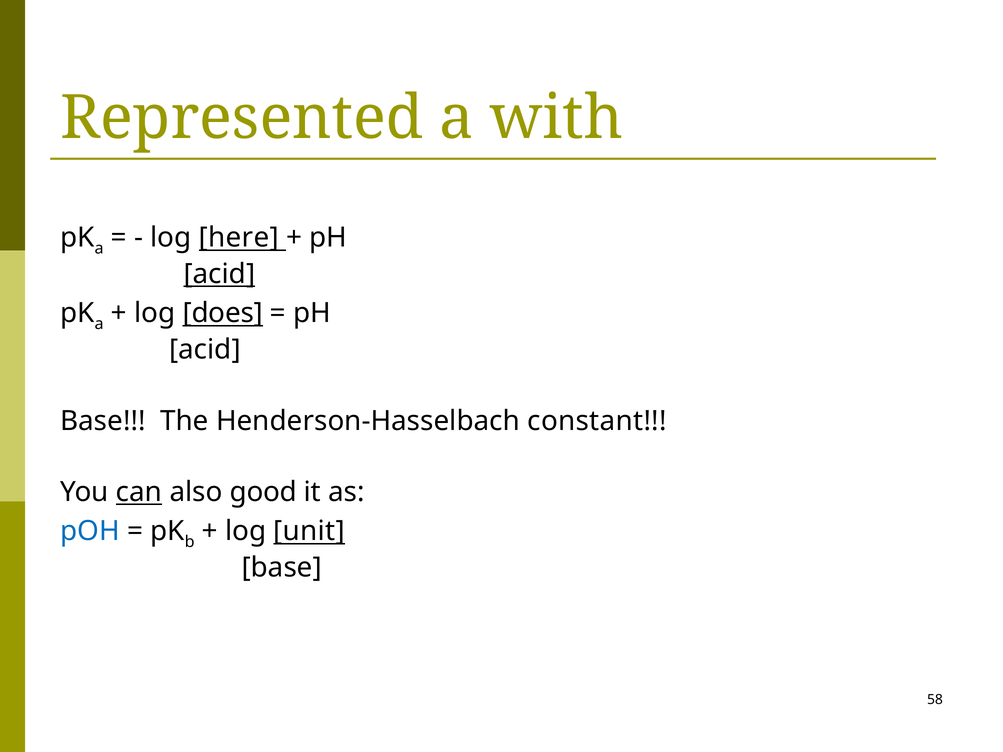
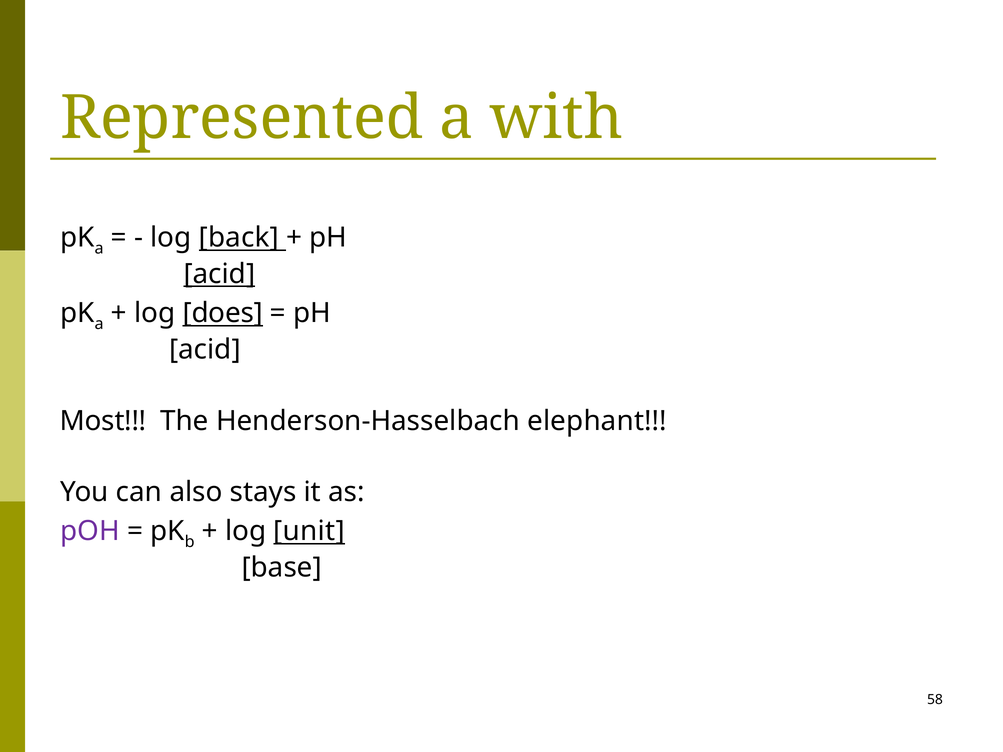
here: here -> back
Base at (103, 421): Base -> Most
constant: constant -> elephant
can underline: present -> none
good: good -> stays
pOH colour: blue -> purple
